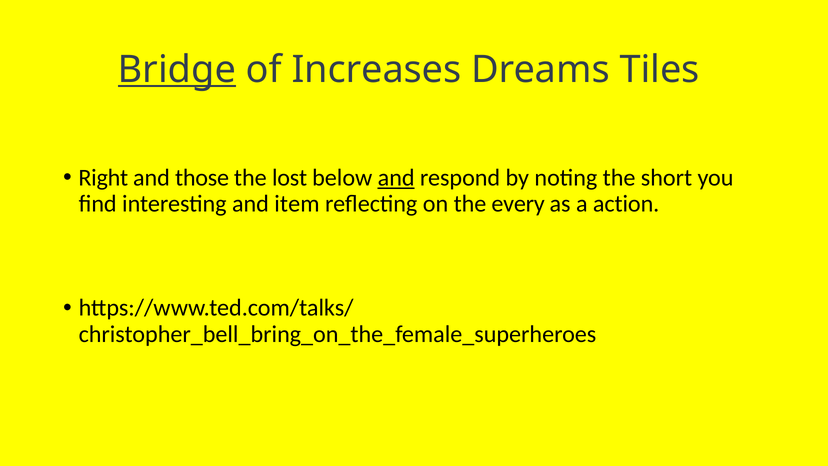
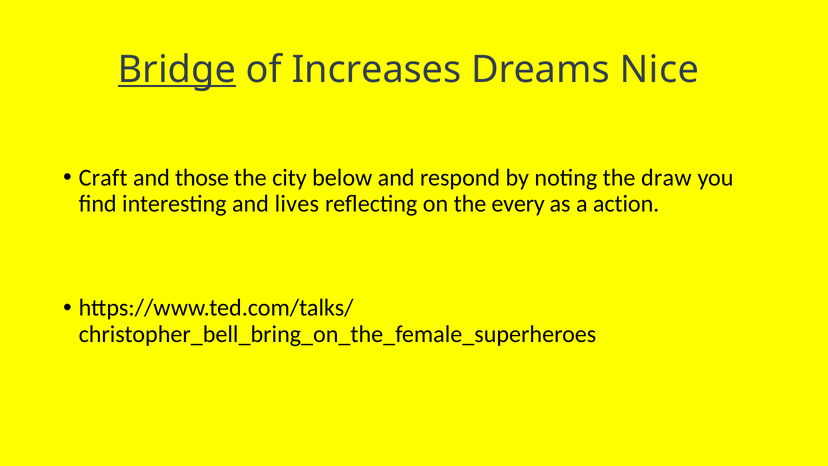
Tiles: Tiles -> Nice
Right: Right -> Craft
lost: lost -> city
and at (396, 178) underline: present -> none
short: short -> draw
item: item -> lives
